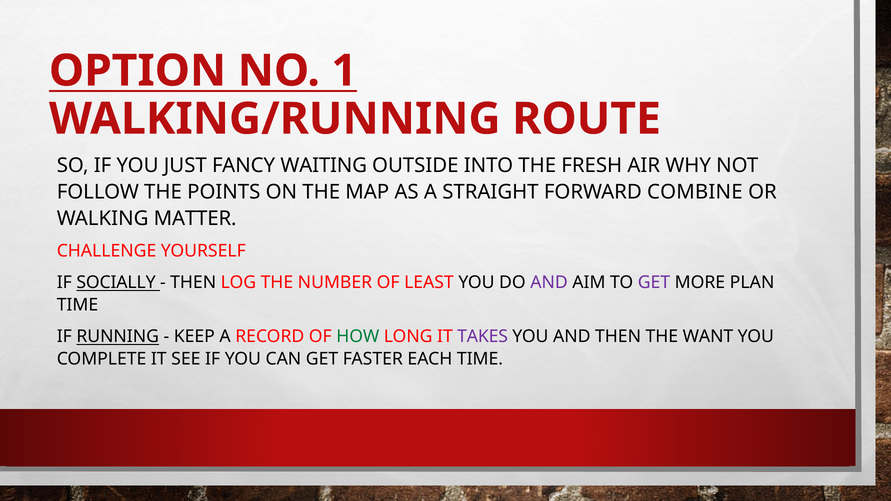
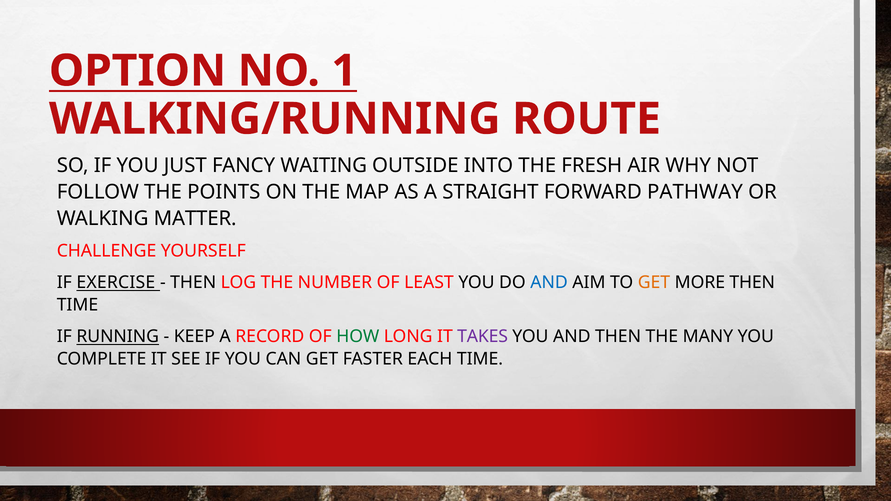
COMBINE: COMBINE -> PATHWAY
SOCIALLY: SOCIALLY -> EXERCISE
AND at (549, 282) colour: purple -> blue
GET at (654, 282) colour: purple -> orange
MORE PLAN: PLAN -> THEN
WANT: WANT -> MANY
